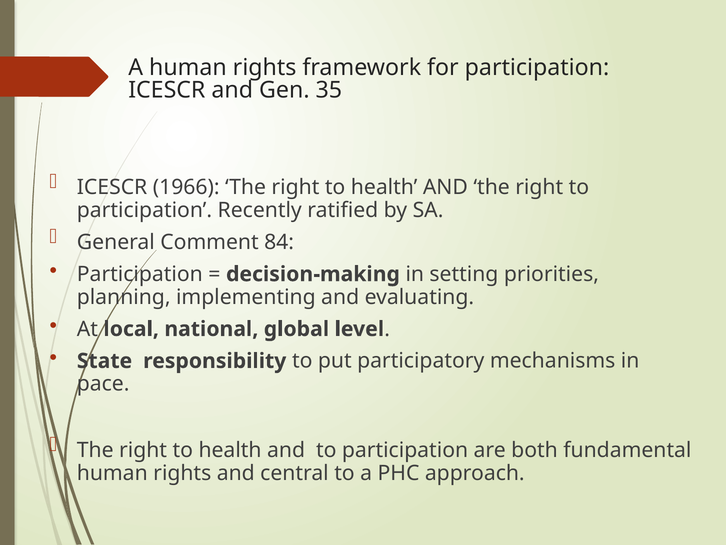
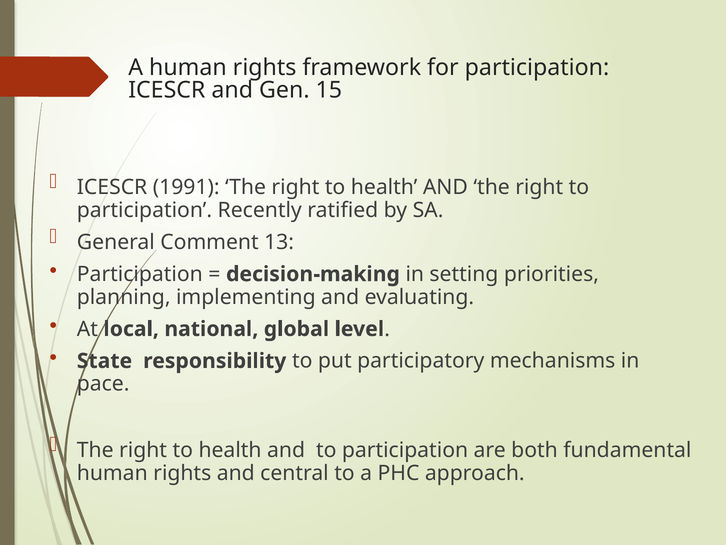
35: 35 -> 15
1966: 1966 -> 1991
84: 84 -> 13
